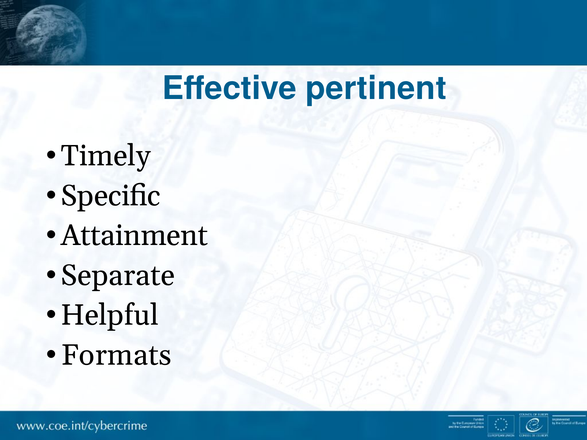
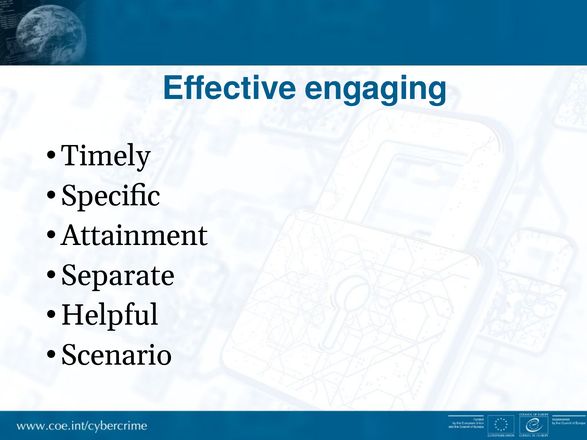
pertinent: pertinent -> engaging
Formats: Formats -> Scenario
